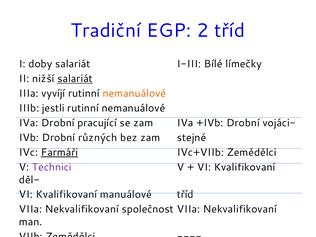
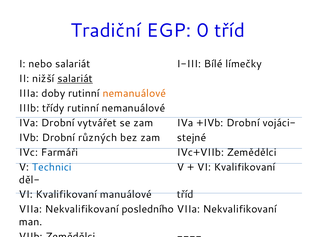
2: 2 -> 0
doby: doby -> nebo
vyvíjí: vyvíjí -> doby
jestli: jestli -> třídy
pracující: pracující -> vytvářet
Farmáři underline: present -> none
Technici colour: purple -> blue
společnost: společnost -> posledního
